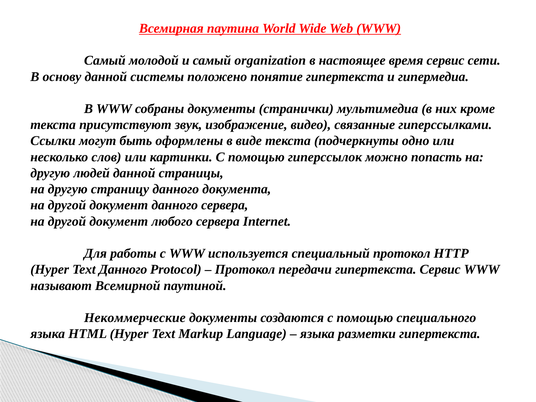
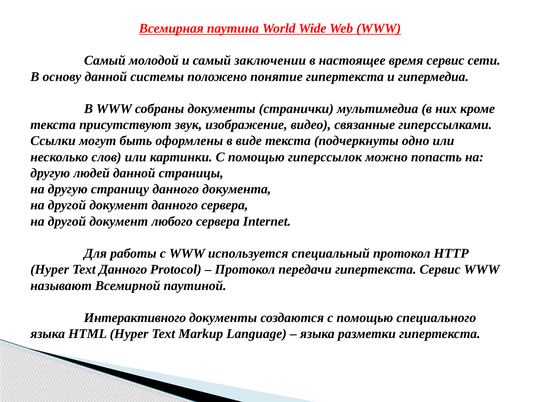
organization: organization -> заключении
Некоммерческие: Некоммерческие -> Интерактивного
